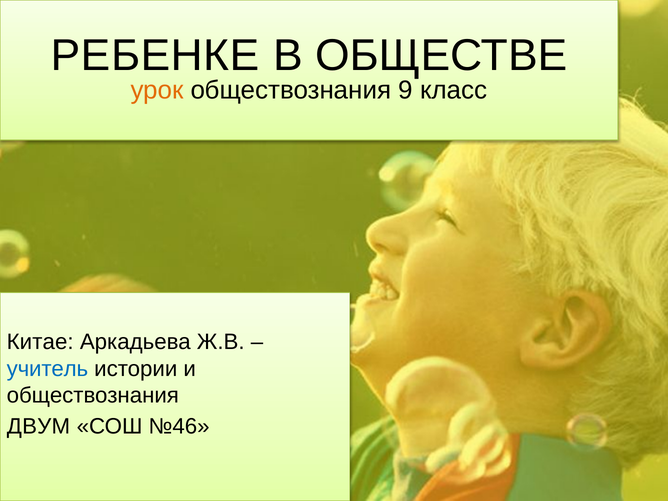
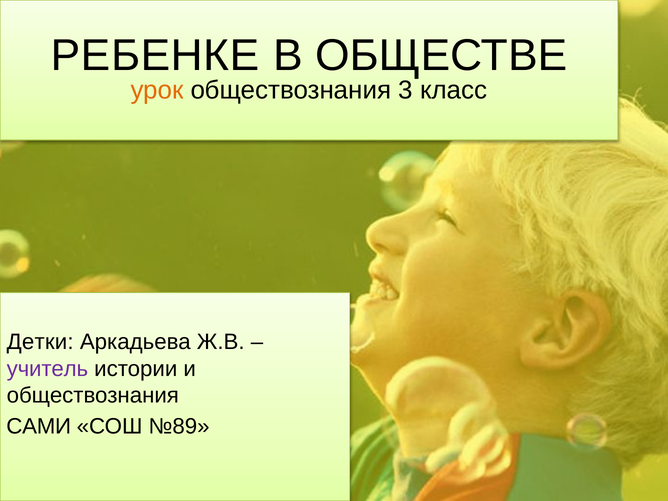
9: 9 -> 3
Китае: Китае -> Детки
учитель colour: blue -> purple
ДВУМ: ДВУМ -> САМИ
№46: №46 -> №89
